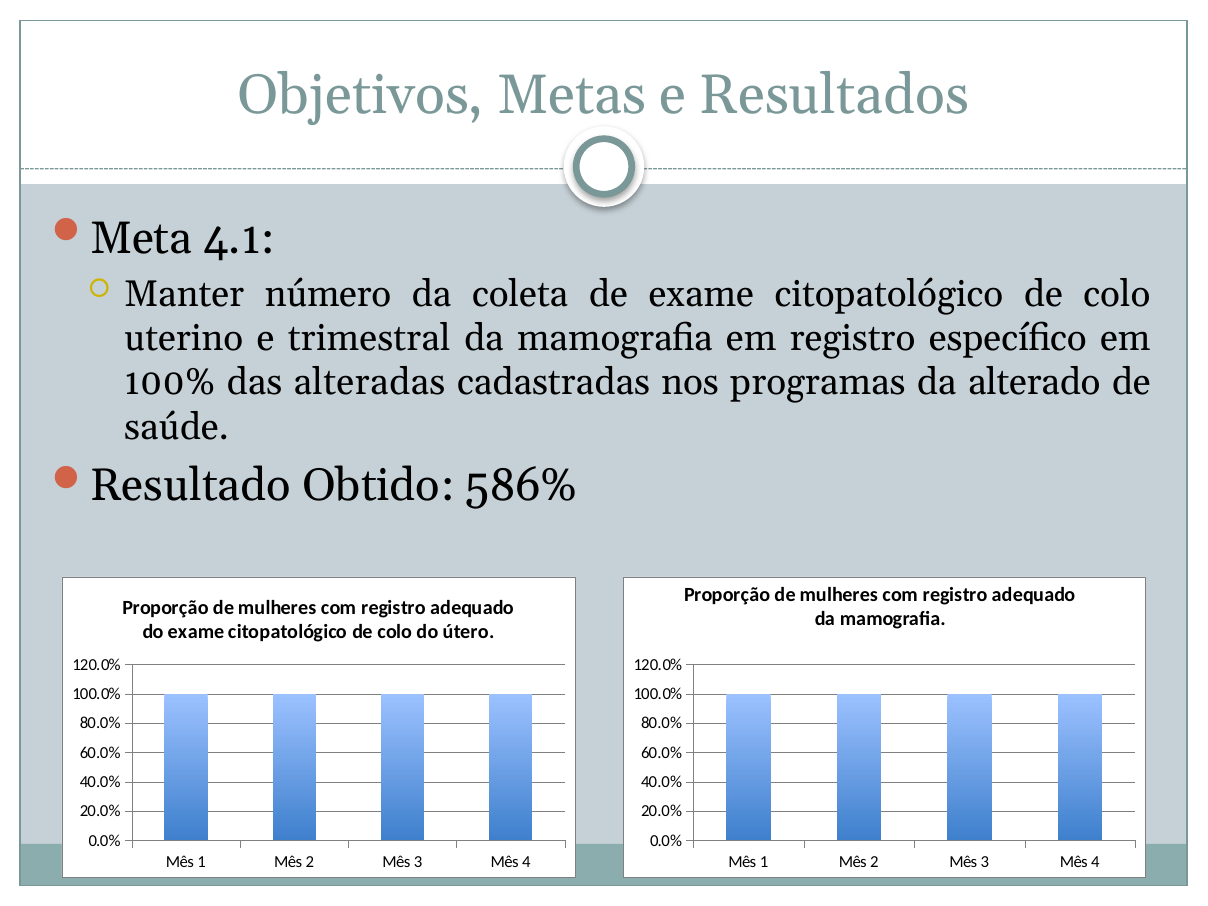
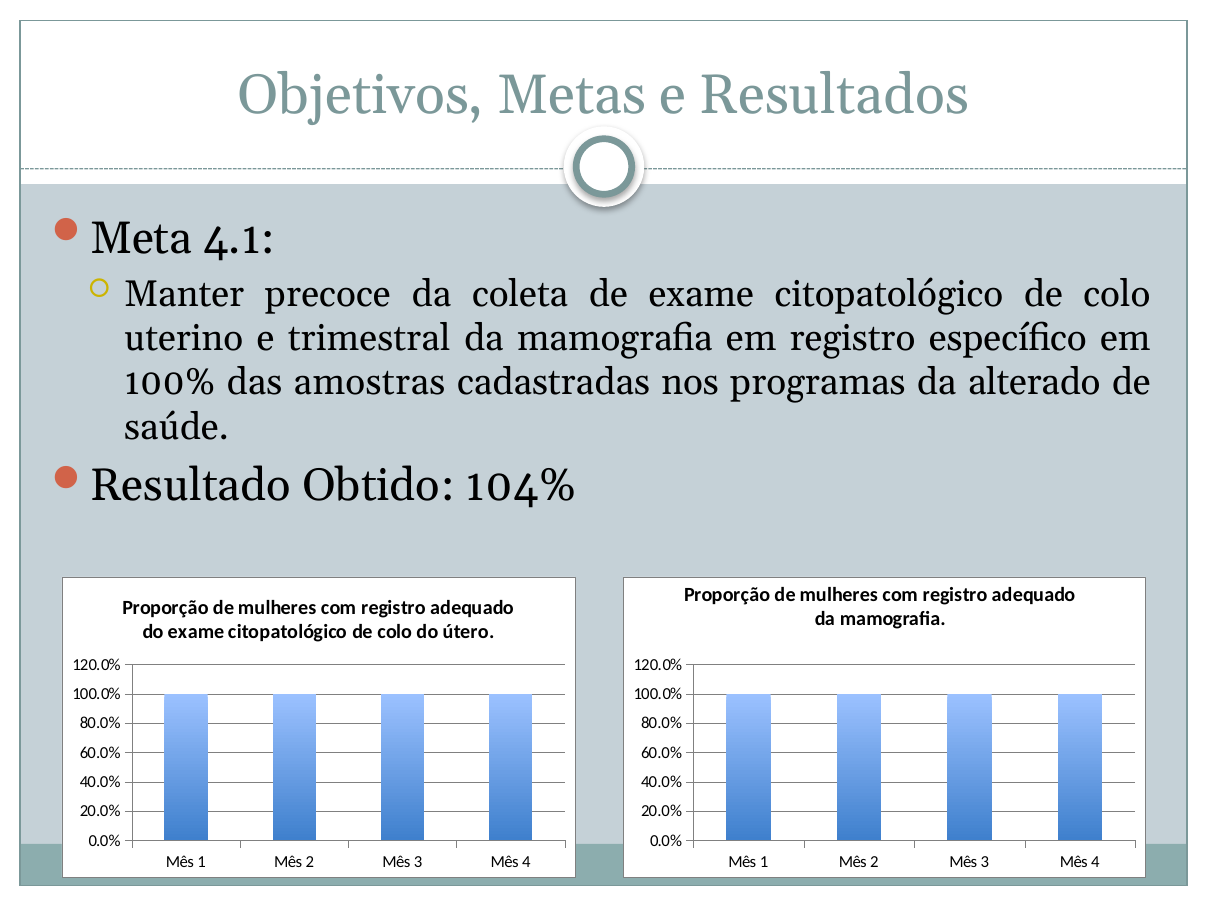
número: número -> precoce
alteradas: alteradas -> amostras
586%: 586% -> 104%
